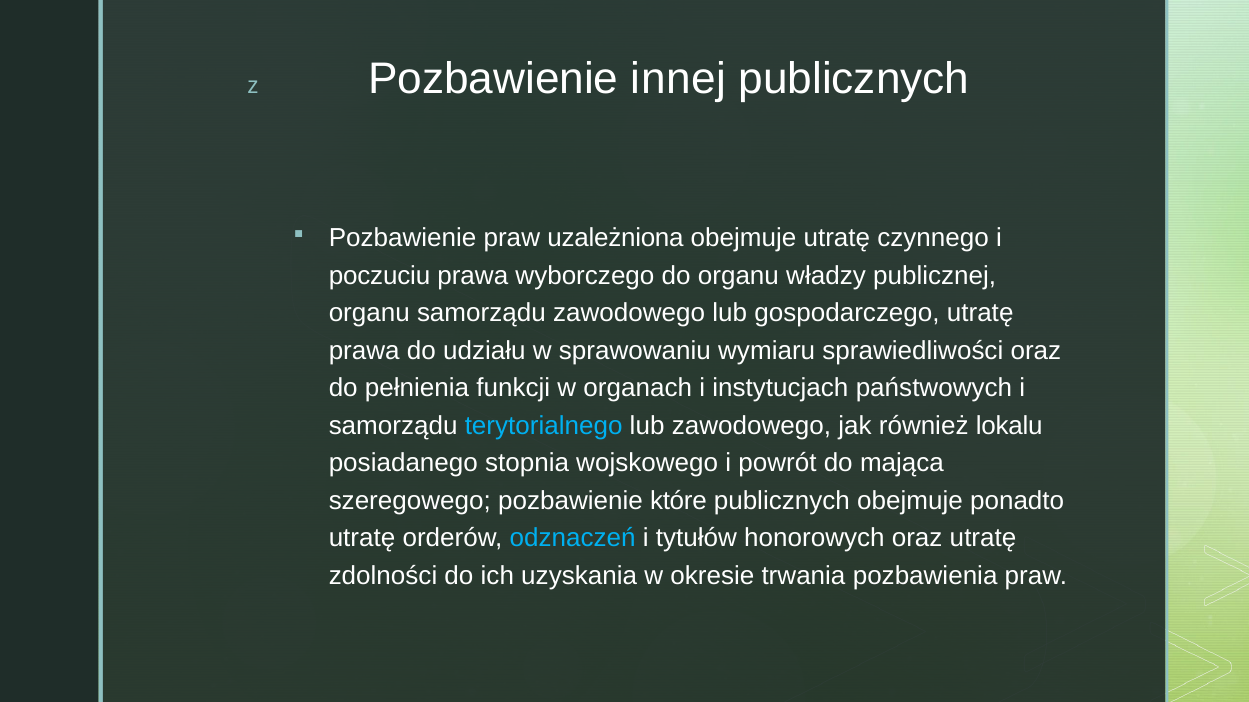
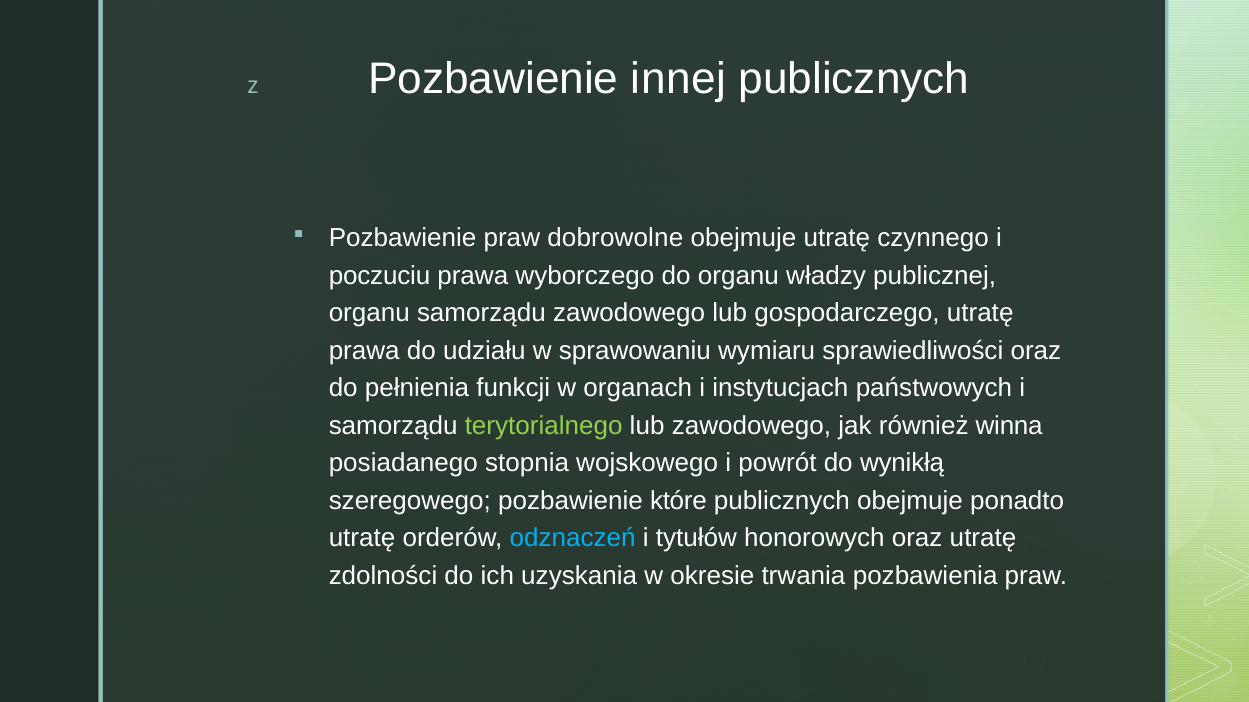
uzależniona: uzależniona -> dobrowolne
terytorialnego colour: light blue -> light green
lokalu: lokalu -> winna
mająca: mająca -> wynikłą
